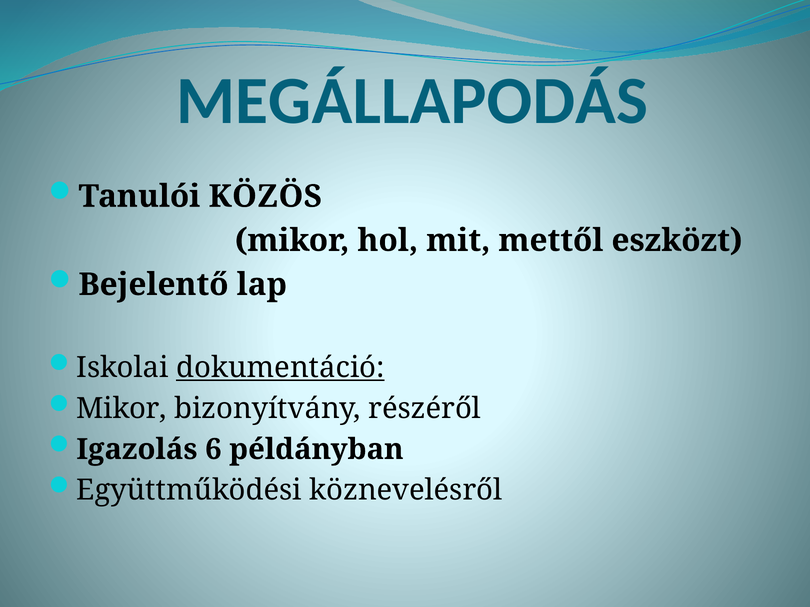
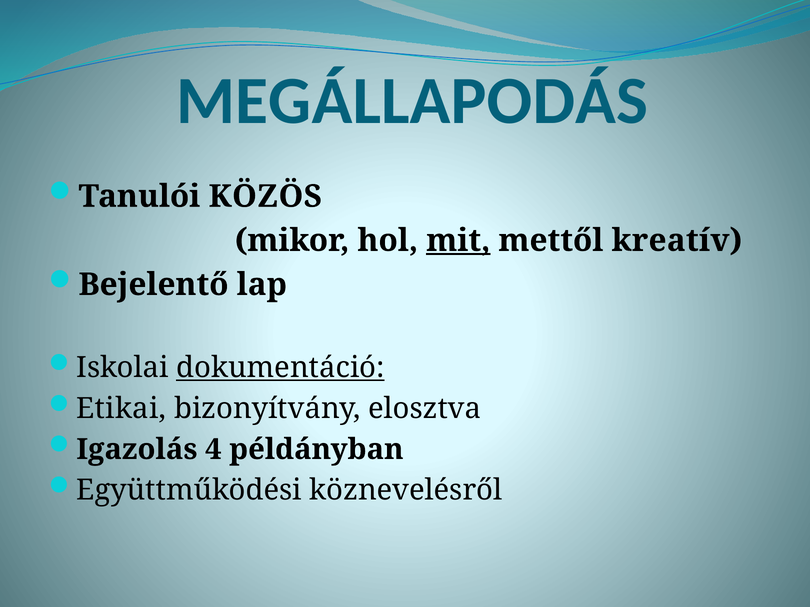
mit underline: none -> present
eszközt: eszközt -> kreatív
Mikor at (122, 409): Mikor -> Etikai
részéről: részéről -> elosztva
6: 6 -> 4
